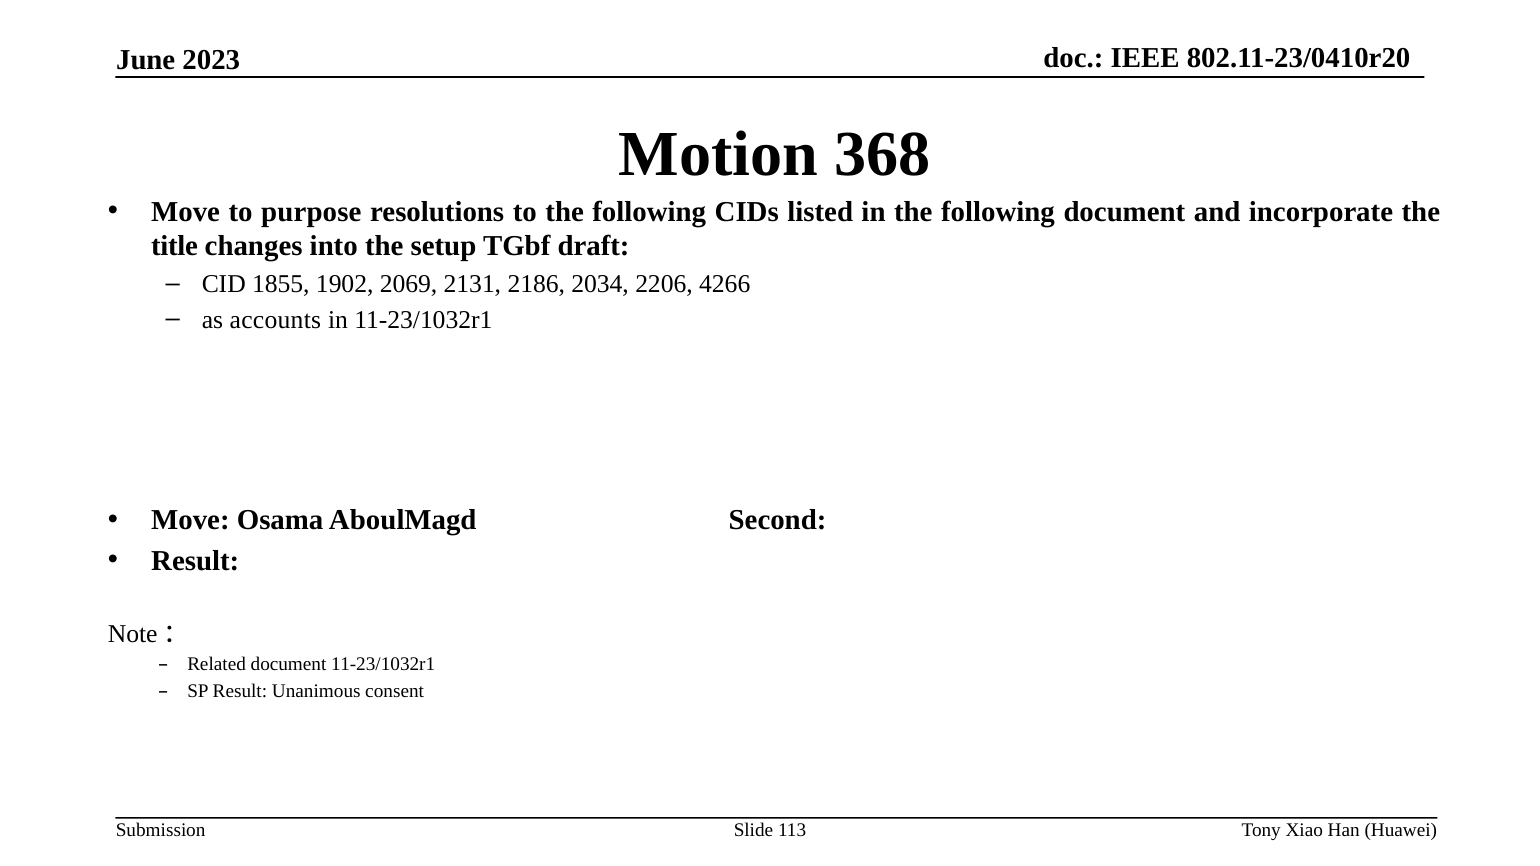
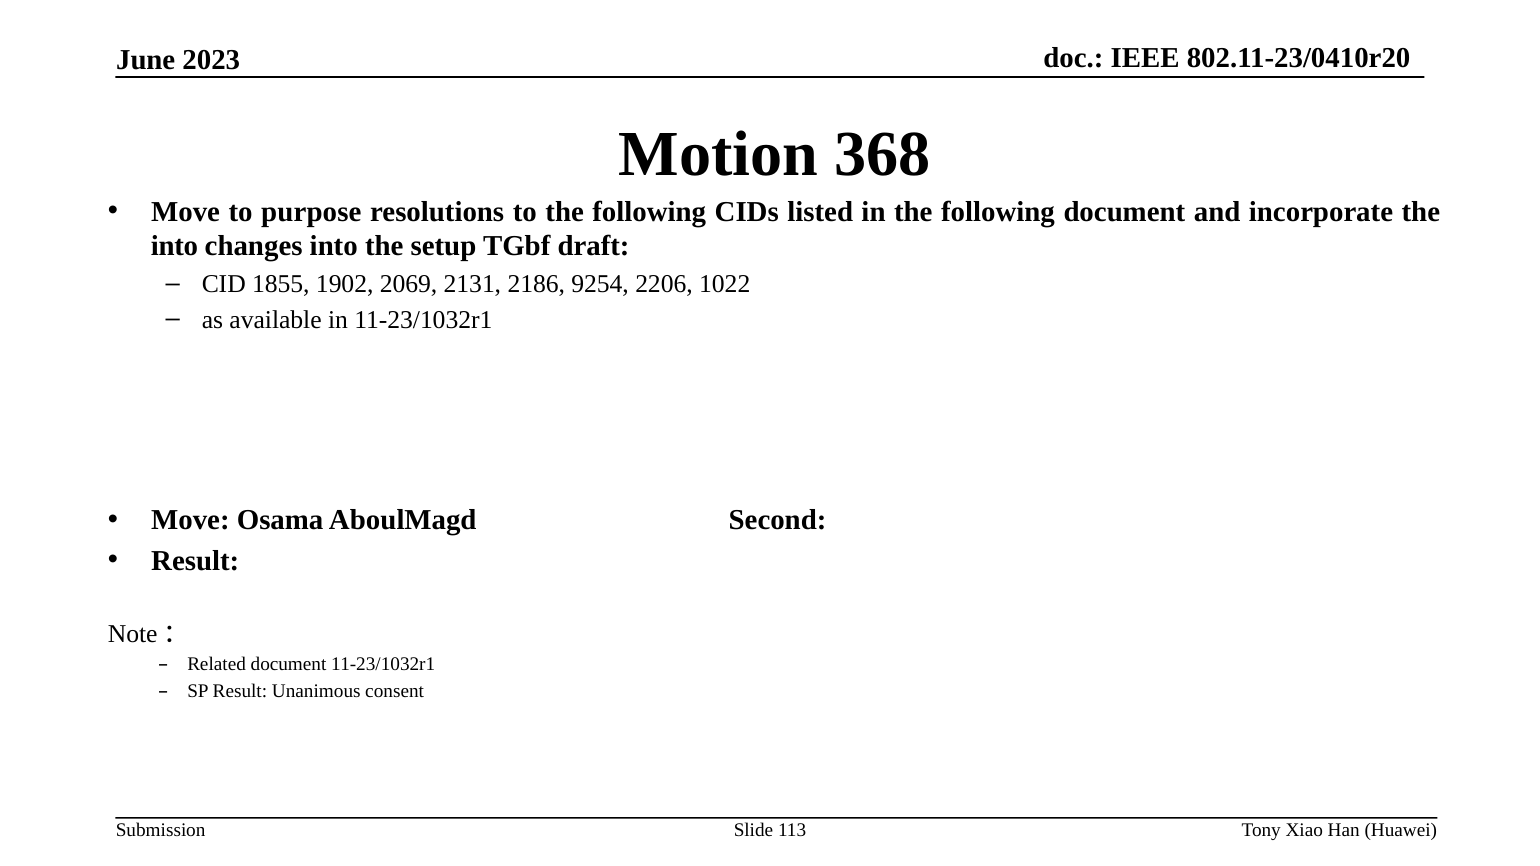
title at (175, 247): title -> into
2034: 2034 -> 9254
4266: 4266 -> 1022
accounts: accounts -> available
